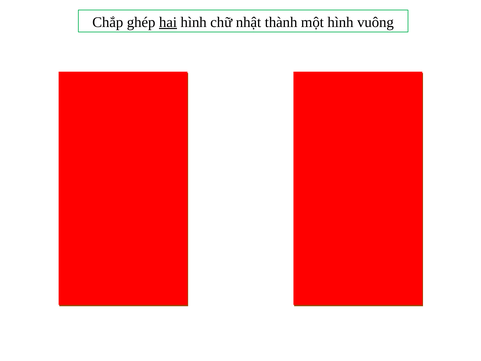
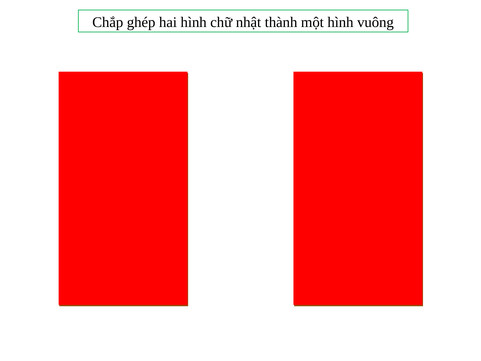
hai underline: present -> none
